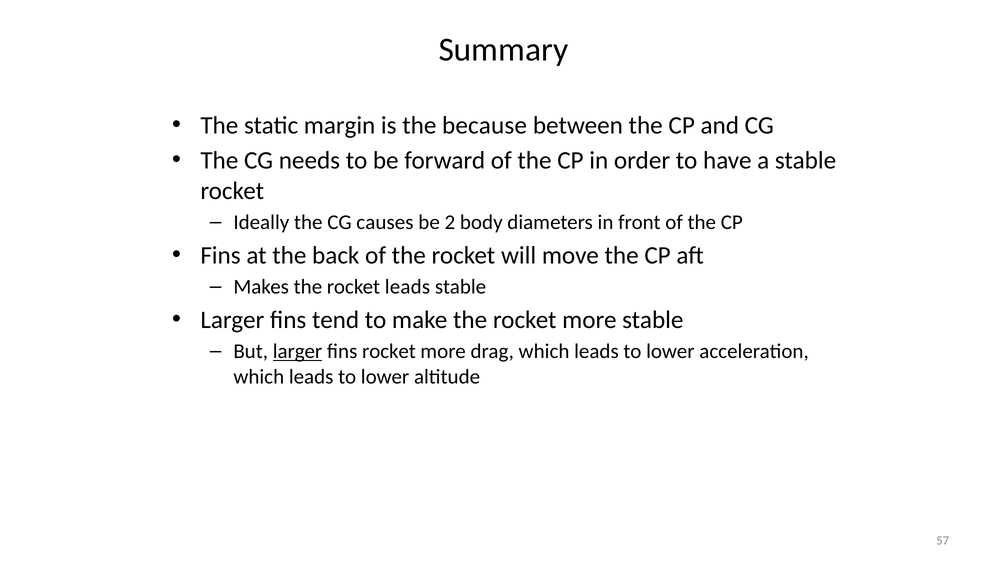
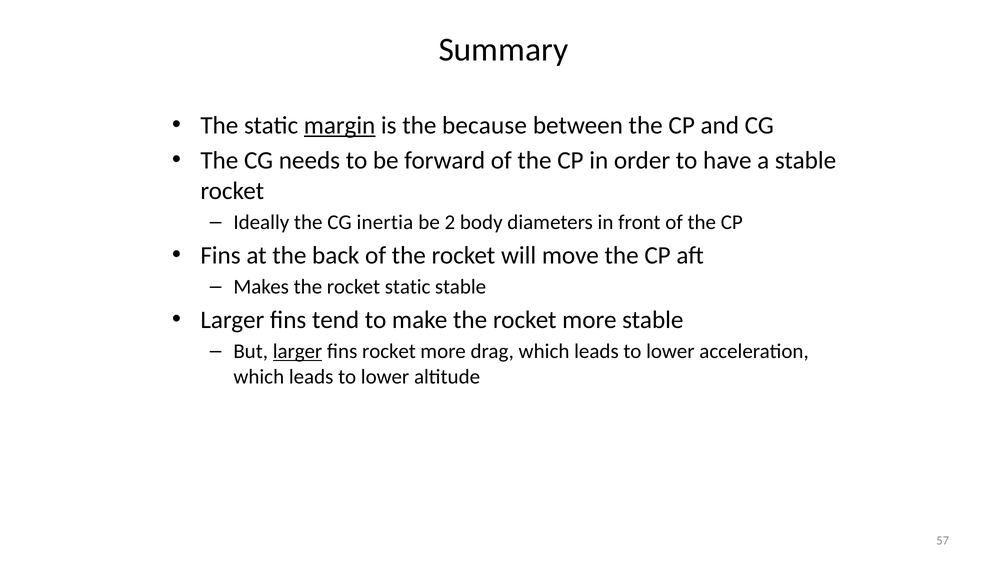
margin underline: none -> present
causes: causes -> inertia
rocket leads: leads -> static
